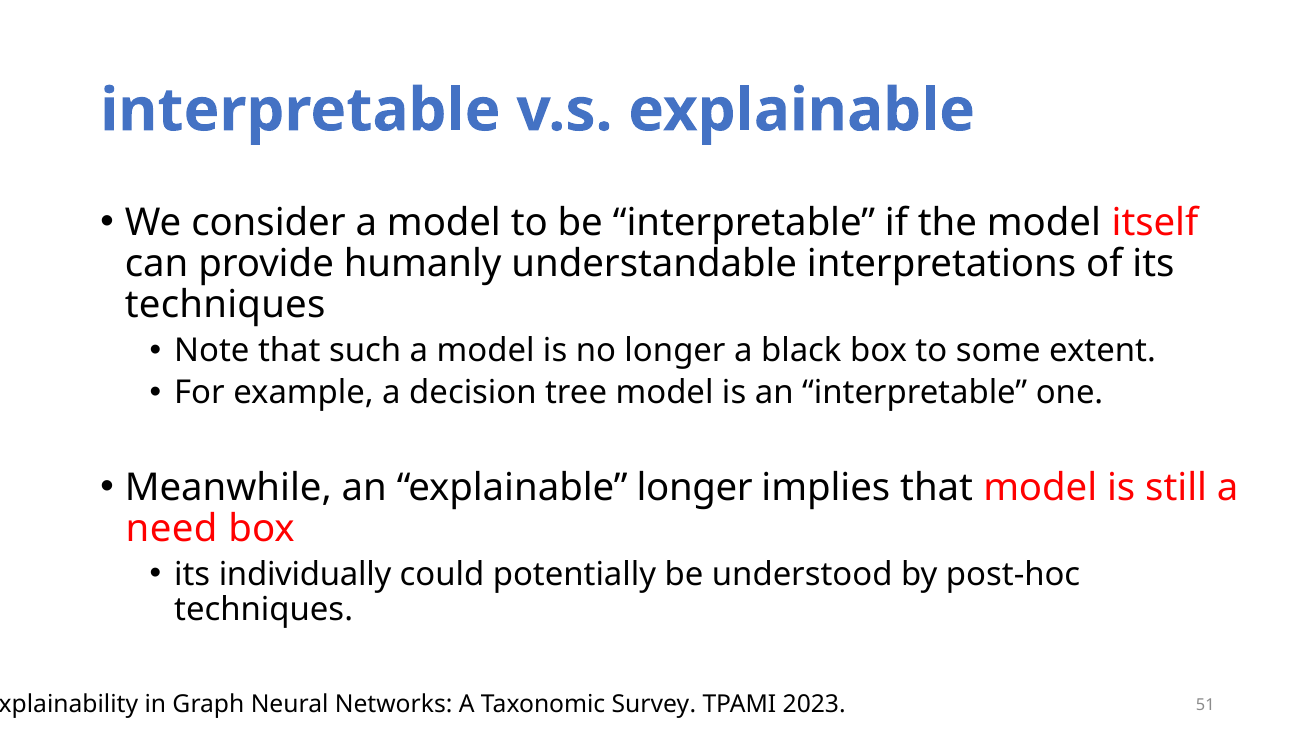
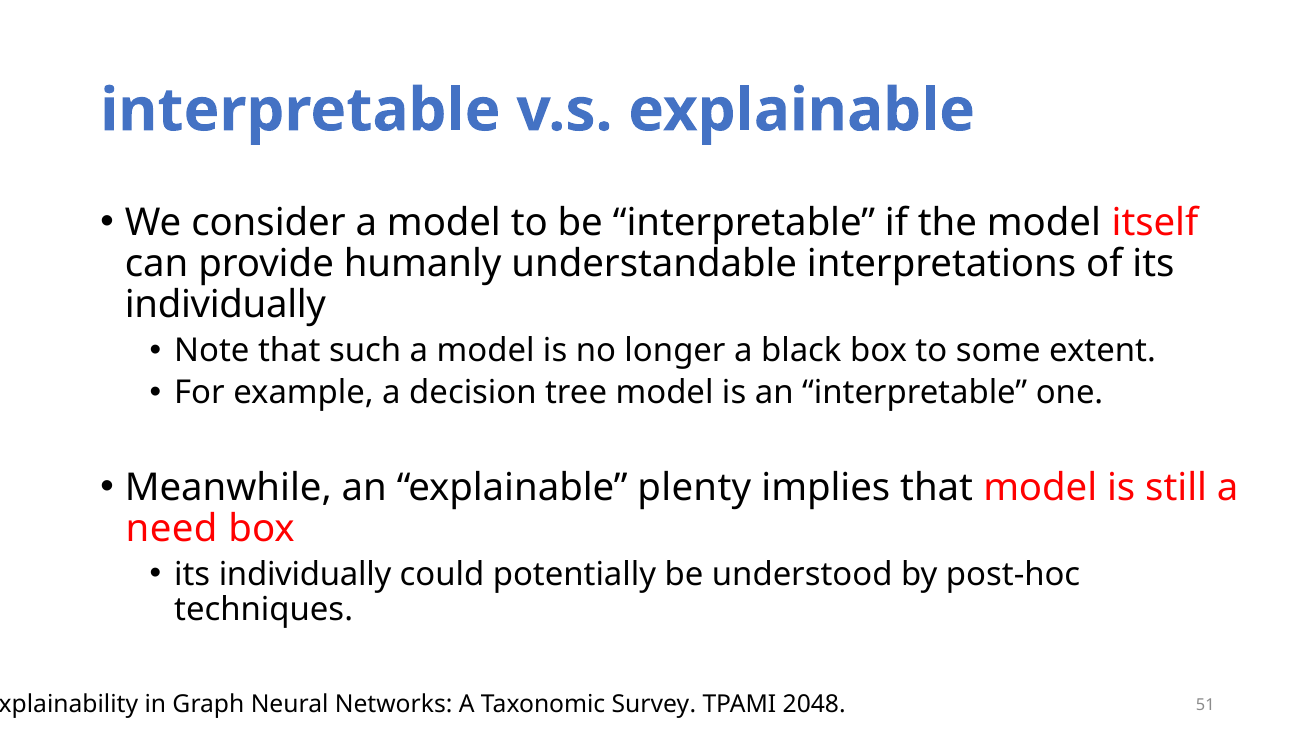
techniques at (225, 305): techniques -> individually
explainable longer: longer -> plenty
2023: 2023 -> 2048
